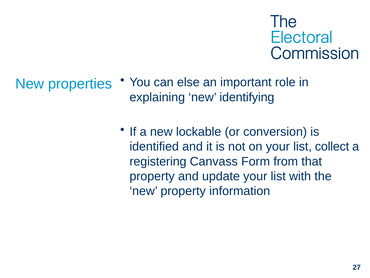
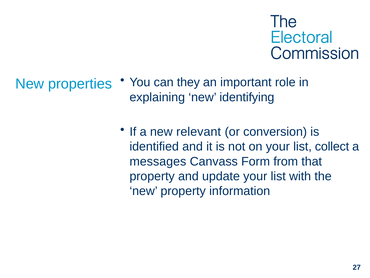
else: else -> they
lockable: lockable -> relevant
registering: registering -> messages
